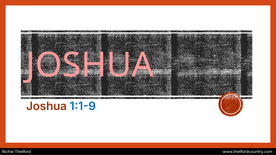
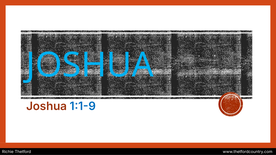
JOSHUA at (90, 65) colour: pink -> light blue
